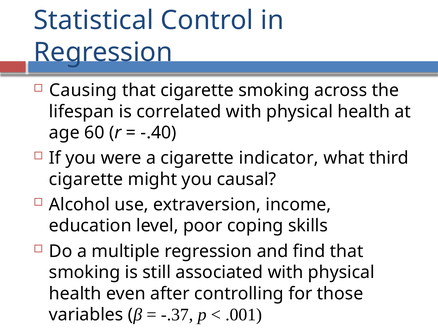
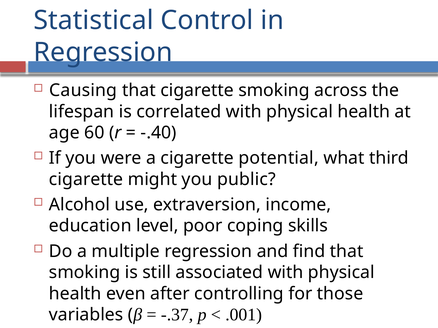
indicator: indicator -> potential
causal: causal -> public
